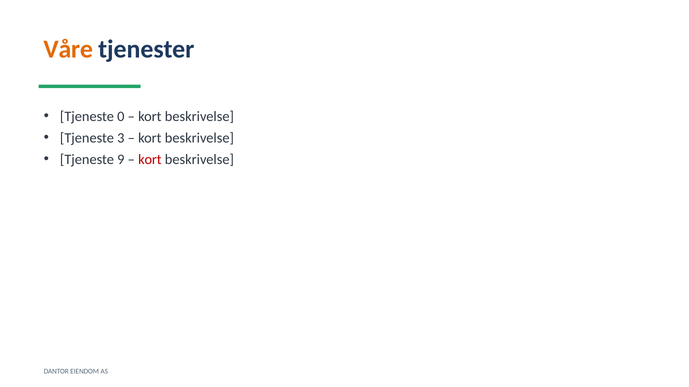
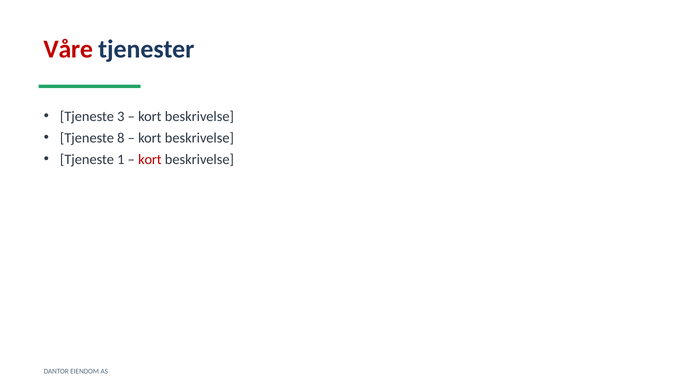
Våre colour: orange -> red
0: 0 -> 3
3: 3 -> 8
9: 9 -> 1
